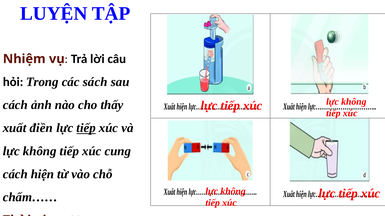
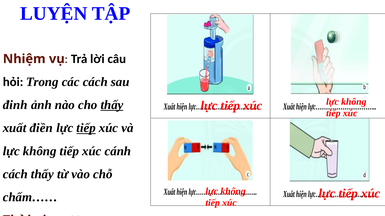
các sách: sách -> cách
cách at (15, 105): cách -> đinh
thấy at (112, 105) underline: none -> present
cung: cung -> cánh
cách hiện: hiện -> thấy
